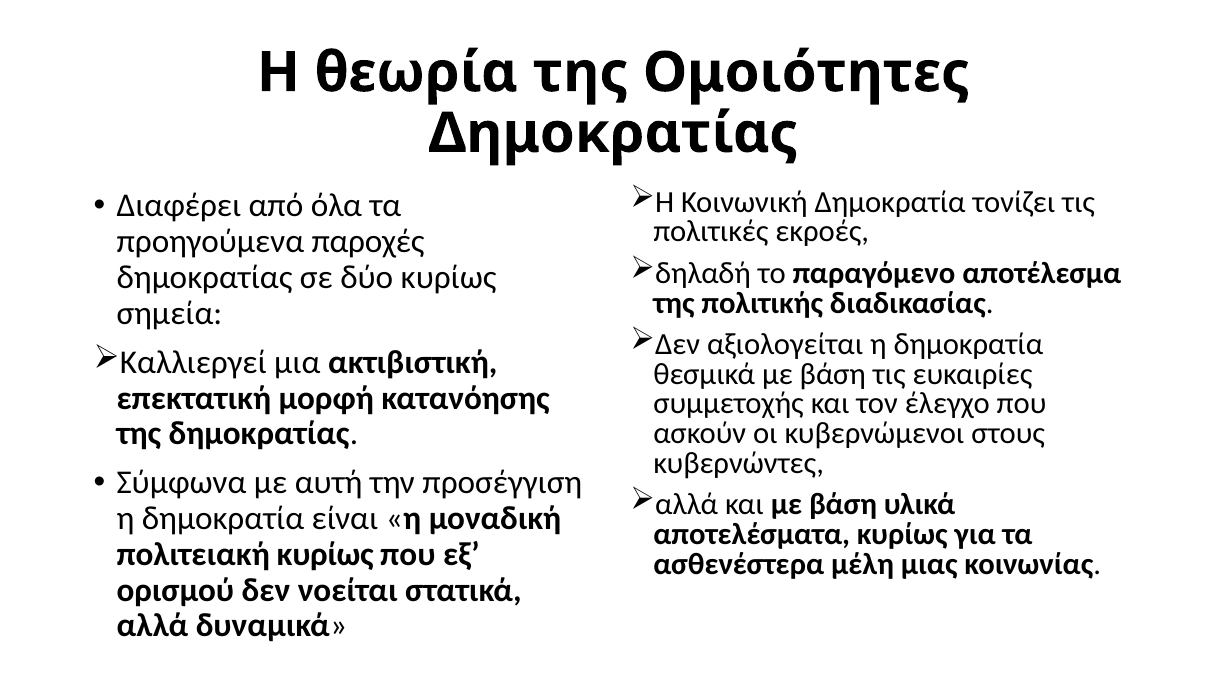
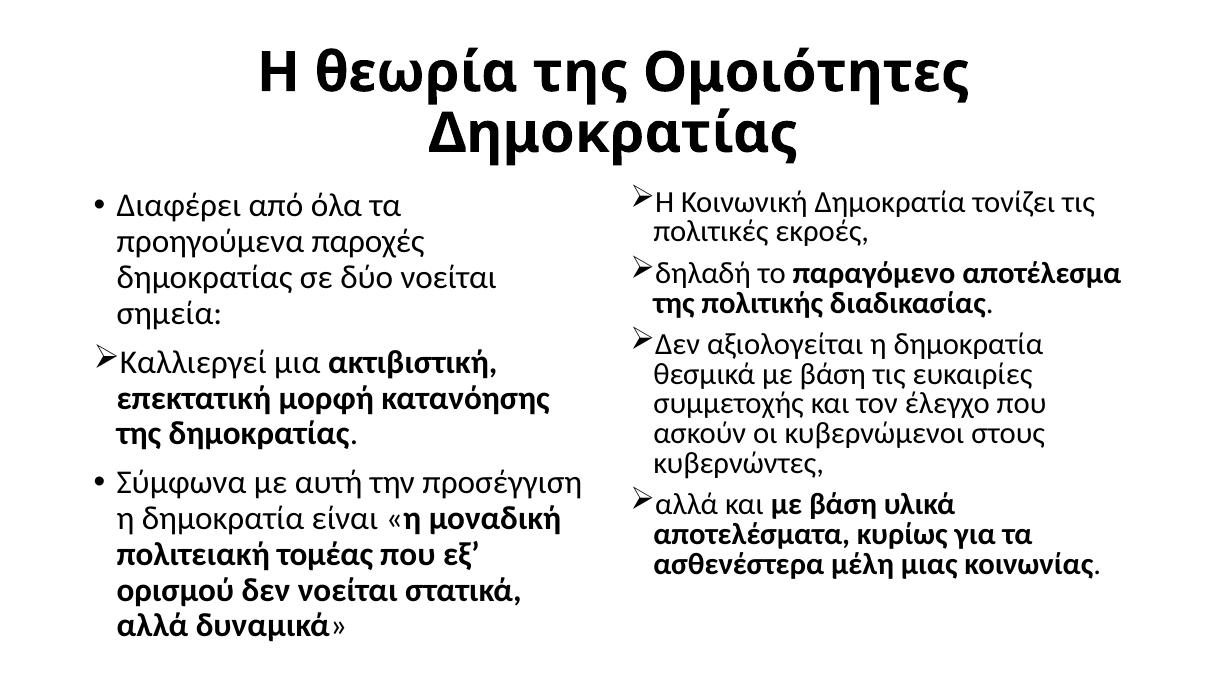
δύο κυρίως: κυρίως -> νοείται
πολιτειακή κυρίως: κυρίως -> τομέας
